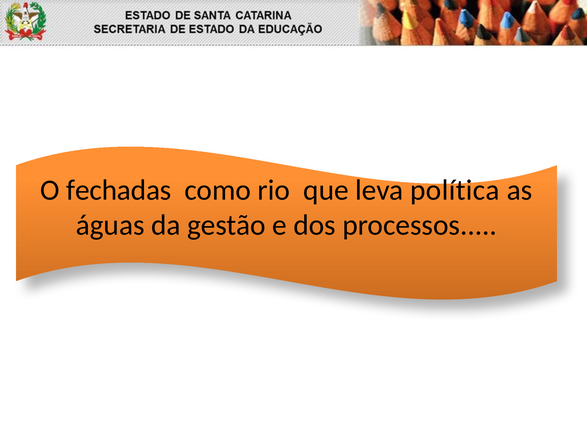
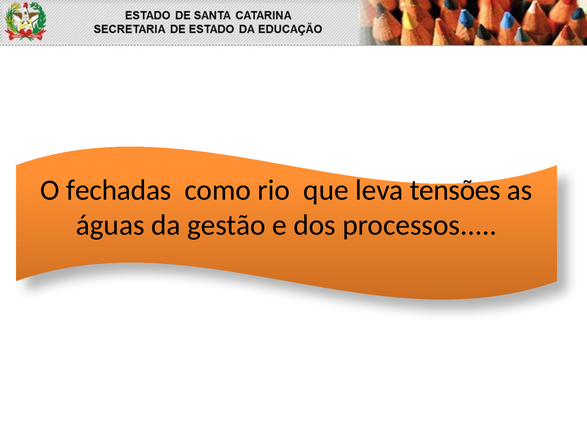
política: política -> tensões
